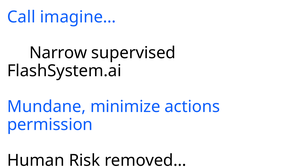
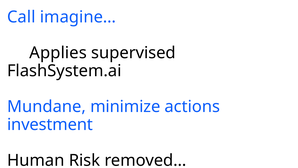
Narrow: Narrow -> Applies
permission: permission -> investment
